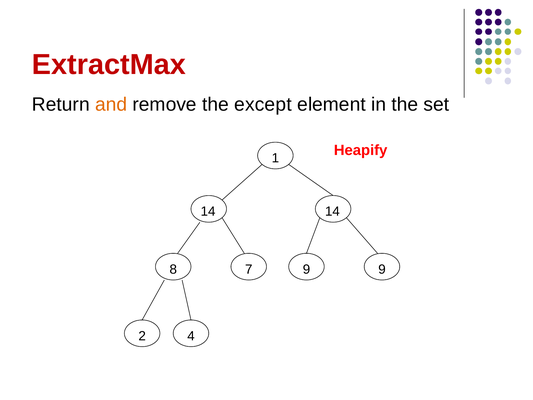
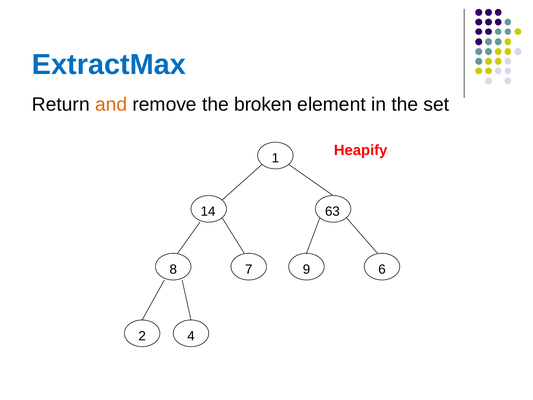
ExtractMax colour: red -> blue
except: except -> broken
14 14: 14 -> 63
9 9: 9 -> 6
